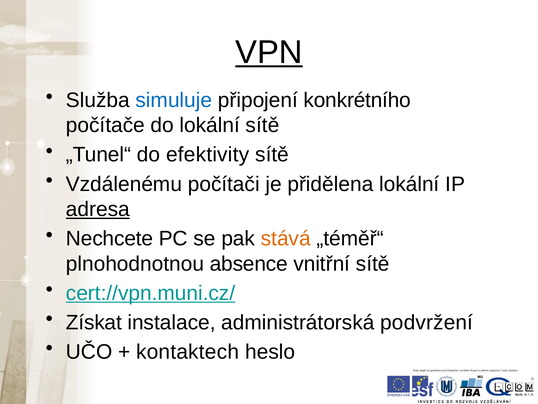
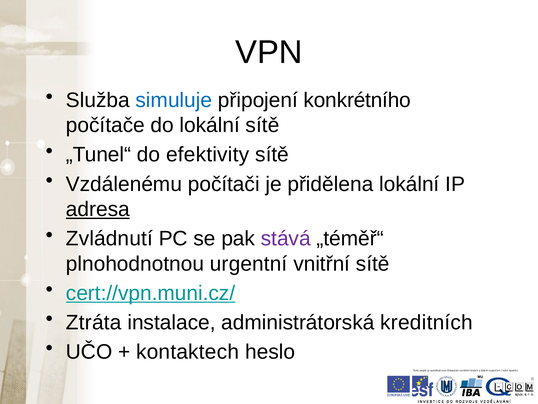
VPN underline: present -> none
Nechcete: Nechcete -> Zvládnutí
stává colour: orange -> purple
absence: absence -> urgentní
Získat: Získat -> Ztráta
podvržení: podvržení -> kreditních
